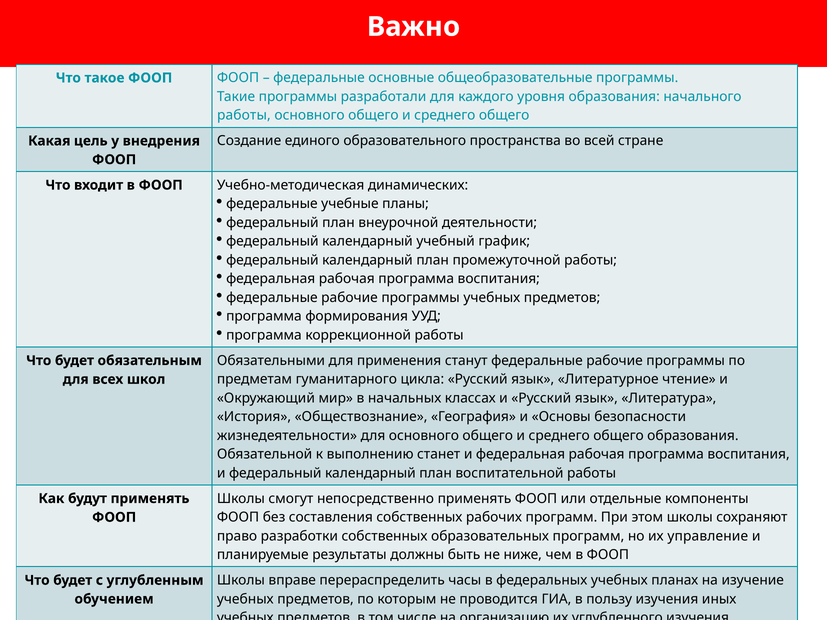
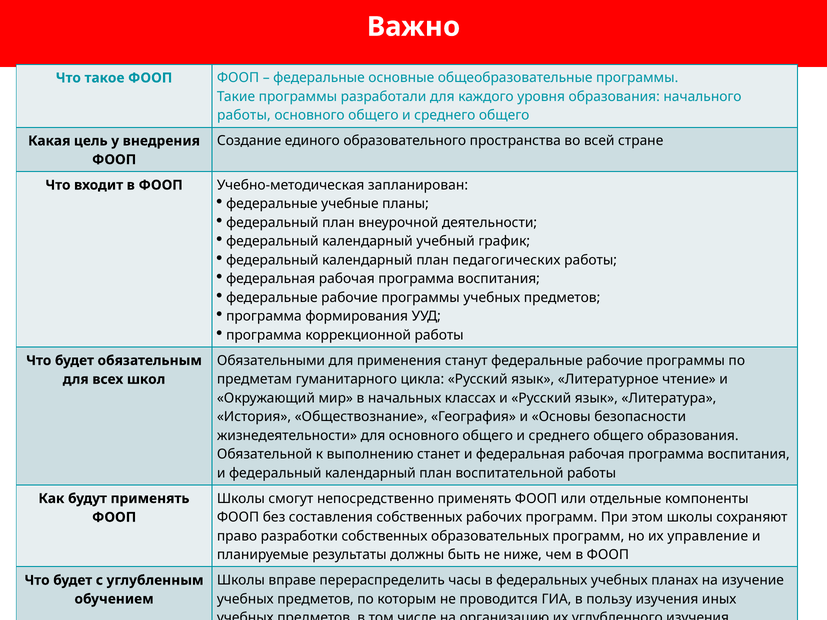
Учебно-методическая динамических: динамических -> запланирован
промежуточной: промежуточной -> педагогических
